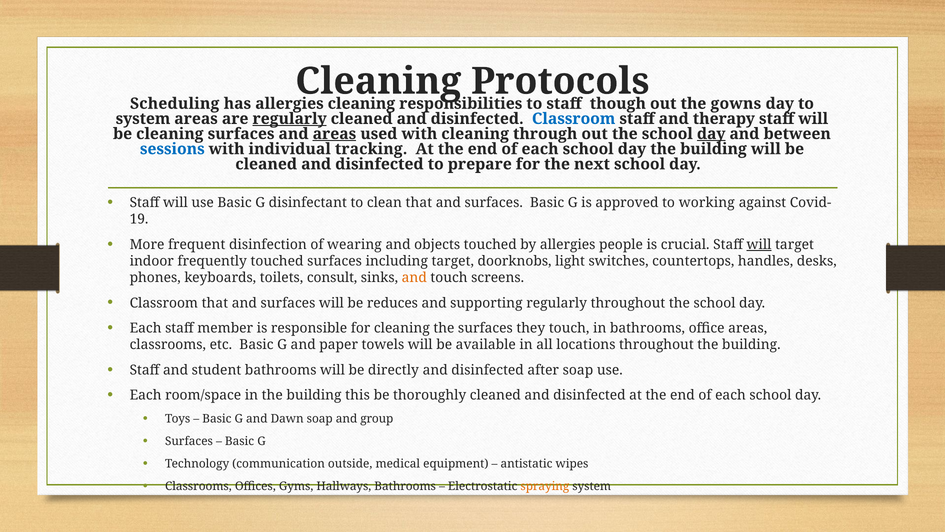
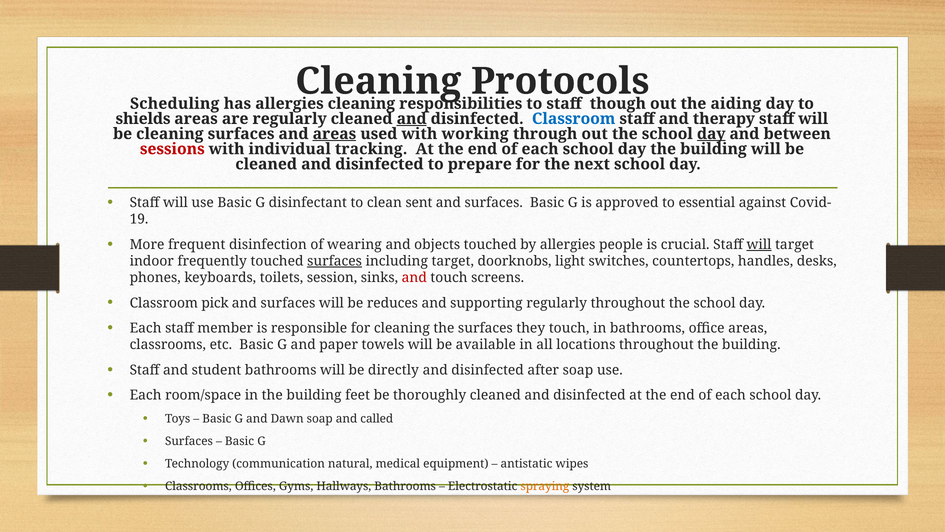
gowns: gowns -> aiding
system at (143, 119): system -> shields
regularly at (290, 119) underline: present -> none
and at (412, 119) underline: none -> present
with cleaning: cleaning -> working
sessions colour: blue -> red
clean that: that -> sent
working: working -> essential
surfaces at (335, 261) underline: none -> present
consult: consult -> session
and at (414, 277) colour: orange -> red
Classroom that: that -> pick
this: this -> feet
group: group -> called
outside: outside -> natural
